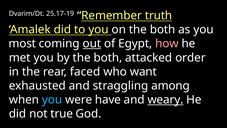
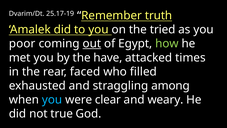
on the both: both -> tried
most: most -> poor
how colour: pink -> light green
by the both: both -> have
order: order -> times
want: want -> filled
have: have -> clear
weary underline: present -> none
